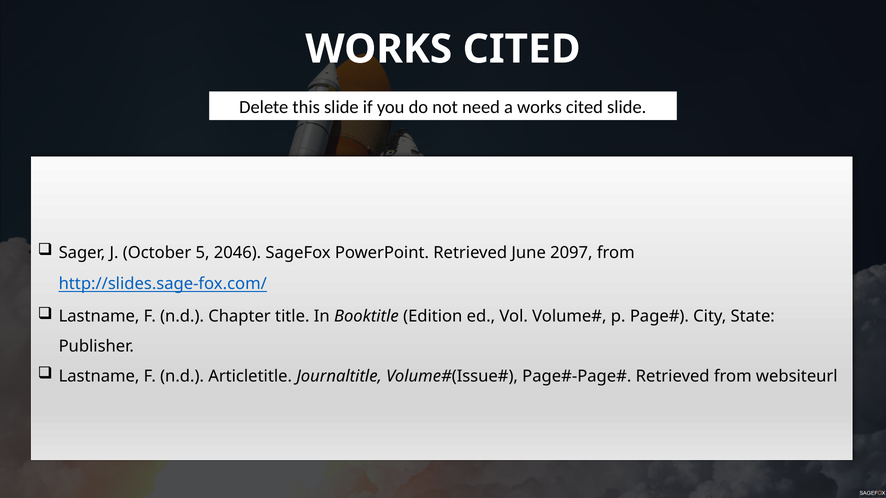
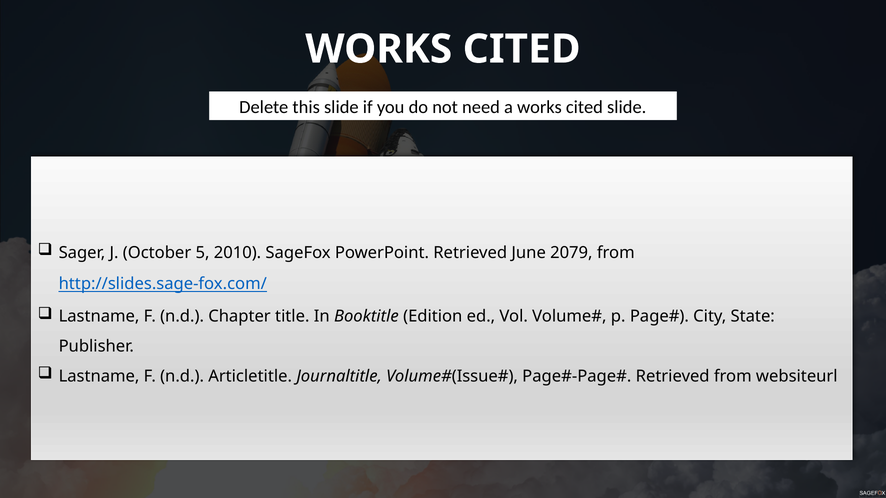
2046: 2046 -> 2010
2097: 2097 -> 2079
